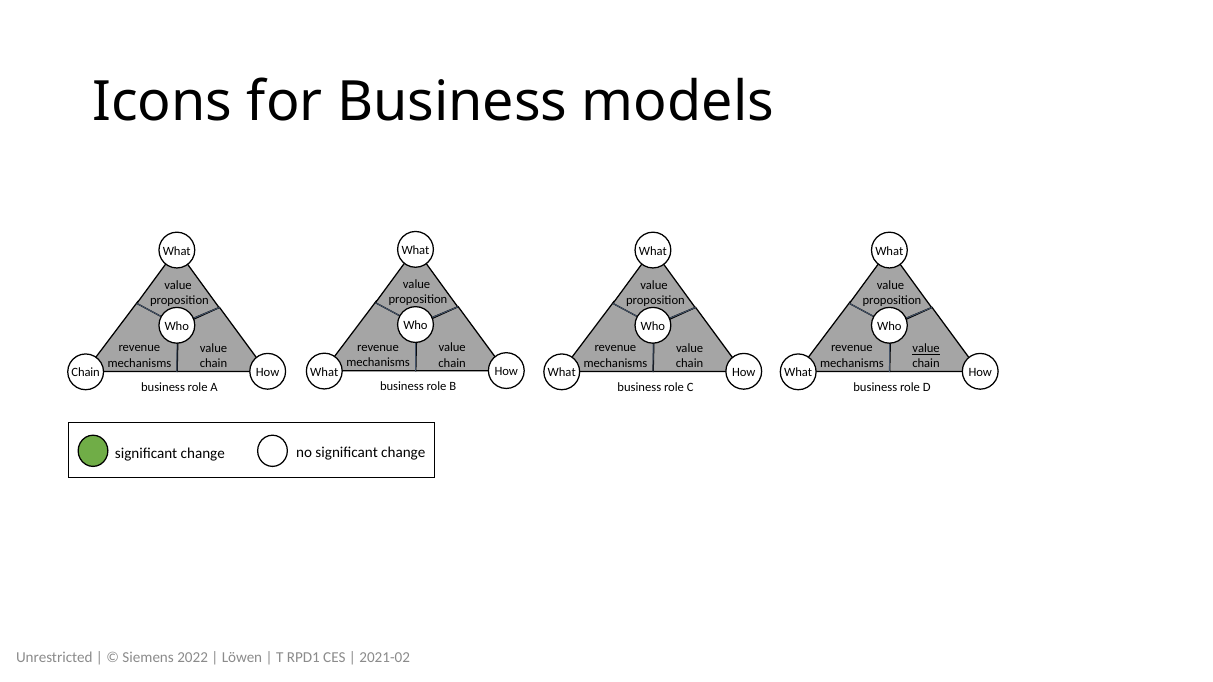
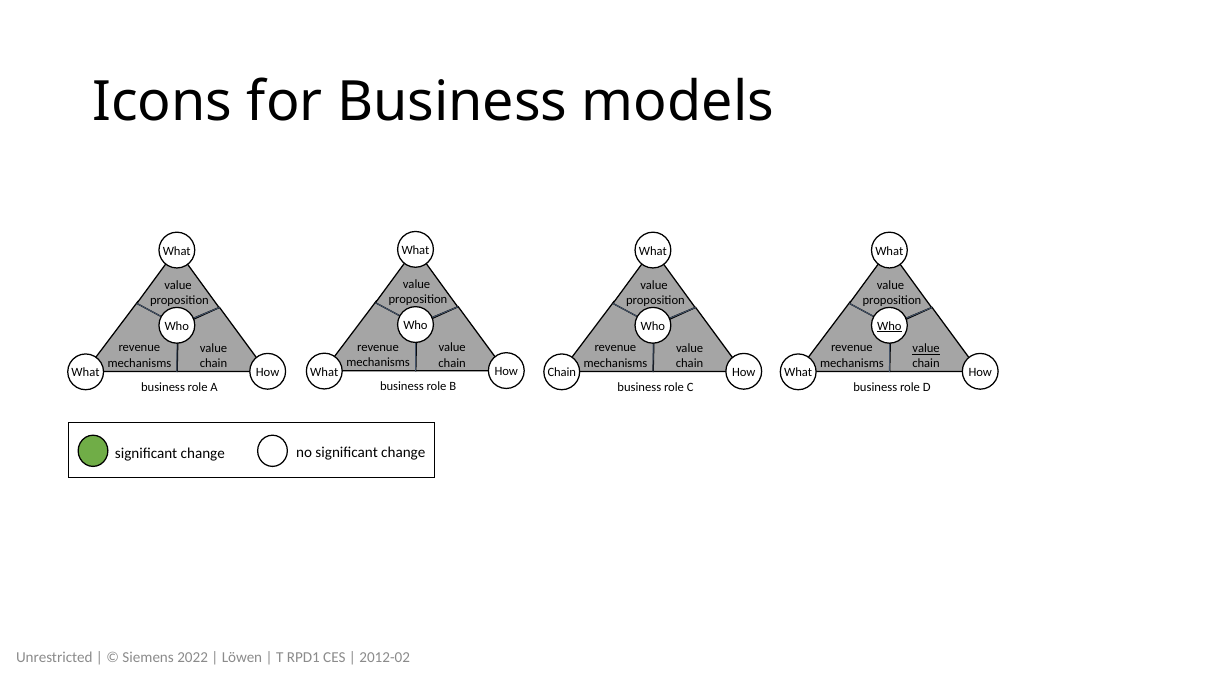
Who at (889, 326) underline: none -> present
Chain at (86, 373): Chain -> What
What at (562, 373): What -> Chain
2021-02: 2021-02 -> 2012-02
